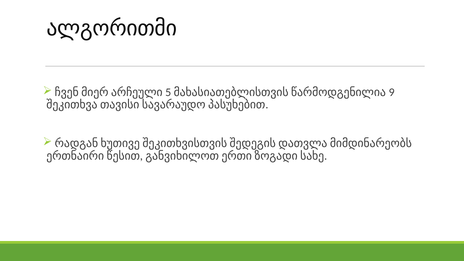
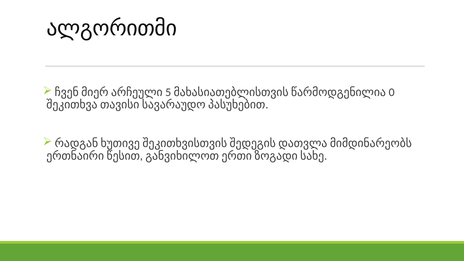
9: 9 -> 0
